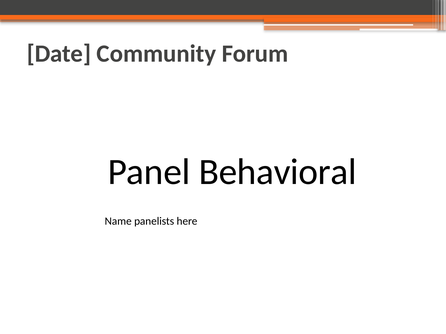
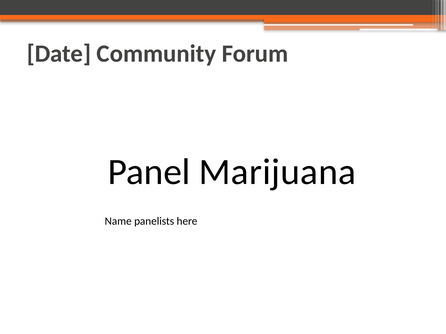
Behavioral: Behavioral -> Marijuana
